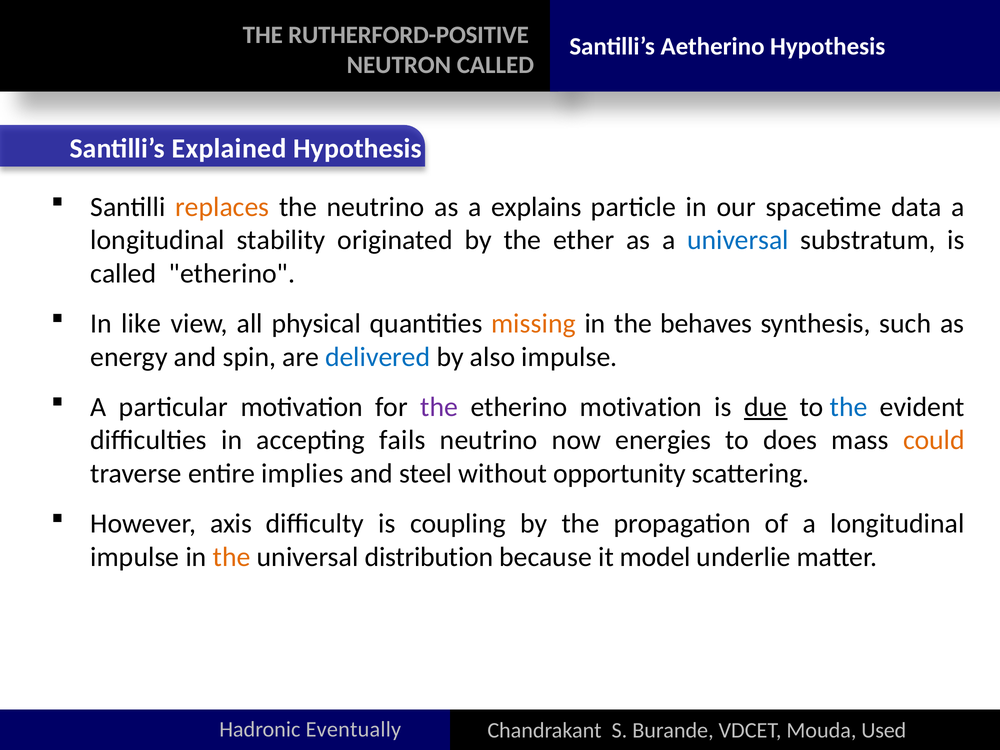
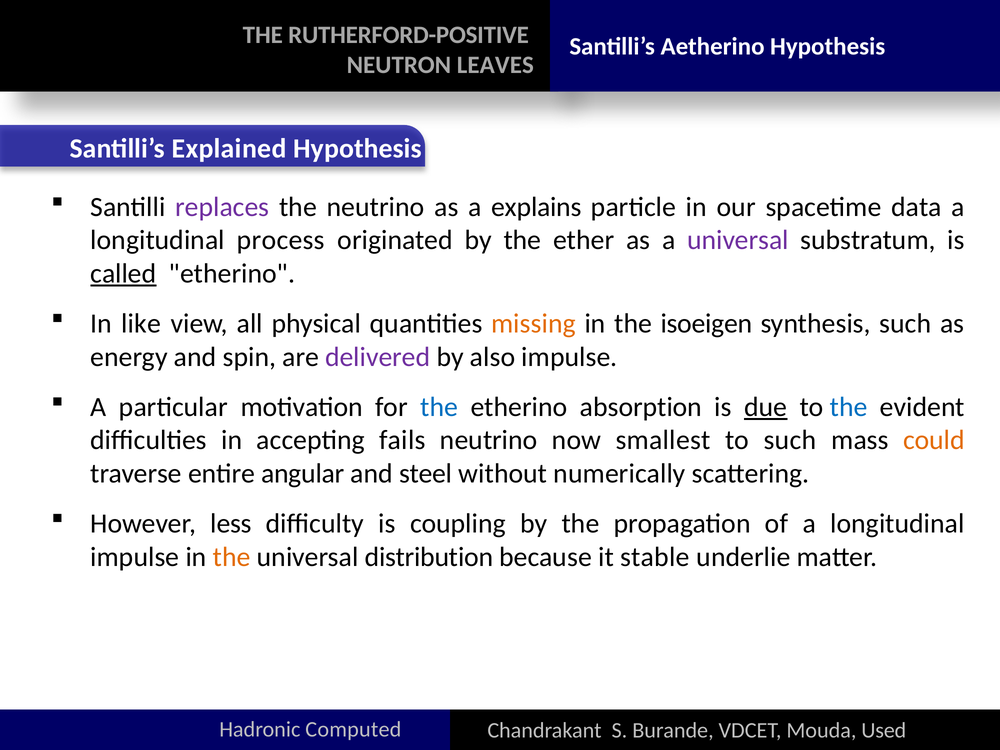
NEUTRON CALLED: CALLED -> LEAVES
replaces colour: orange -> purple
stability: stability -> process
universal at (738, 240) colour: blue -> purple
called at (123, 274) underline: none -> present
behaves: behaves -> isoeigen
delivered colour: blue -> purple
the at (439, 407) colour: purple -> blue
etherino motivation: motivation -> absorption
energies: energies -> smallest
to does: does -> such
implies: implies -> angular
opportunity: opportunity -> numerically
axis: axis -> less
model: model -> stable
Eventually: Eventually -> Computed
